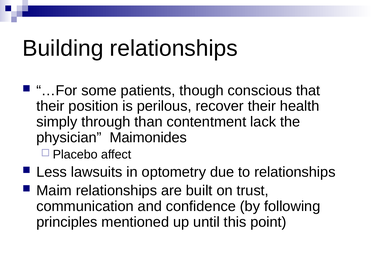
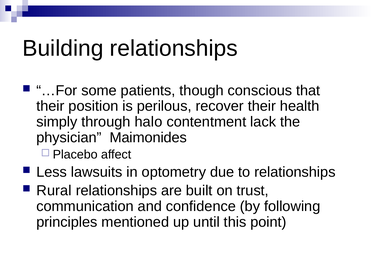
than: than -> halo
Maim: Maim -> Rural
